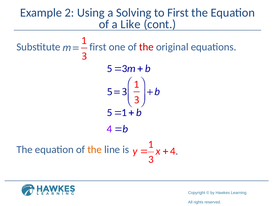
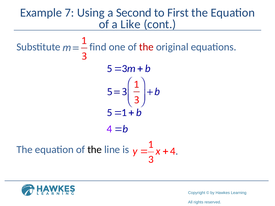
2: 2 -> 7
Solving: Solving -> Second
Substitute first: first -> find
the at (95, 150) colour: orange -> black
